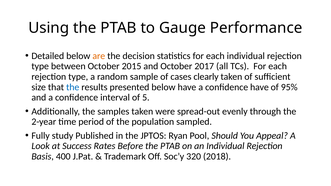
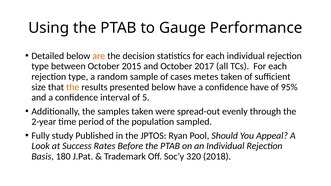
clearly: clearly -> metes
the at (73, 87) colour: blue -> orange
400: 400 -> 180
